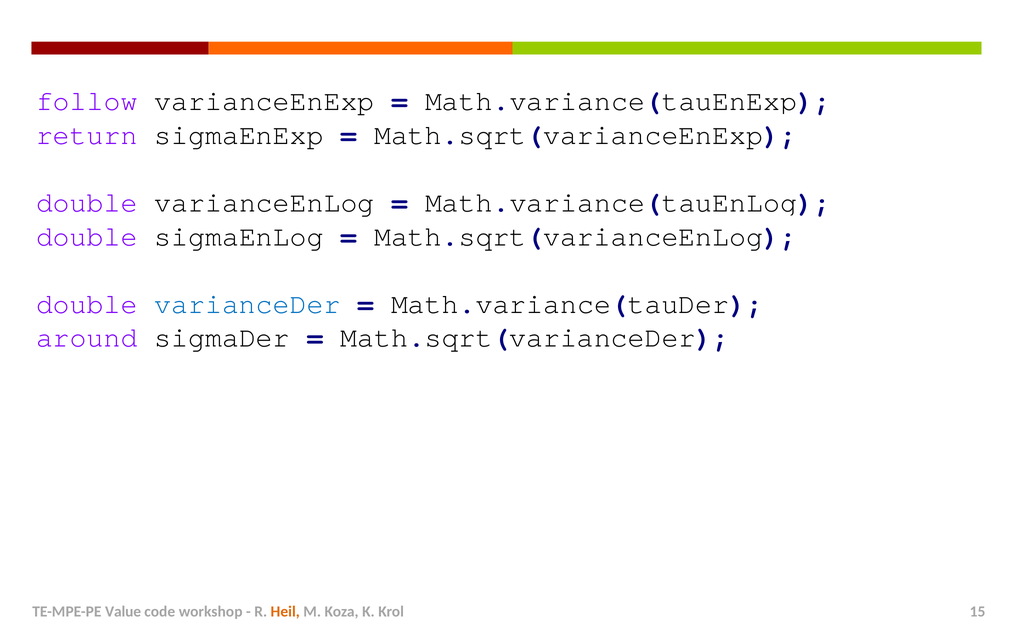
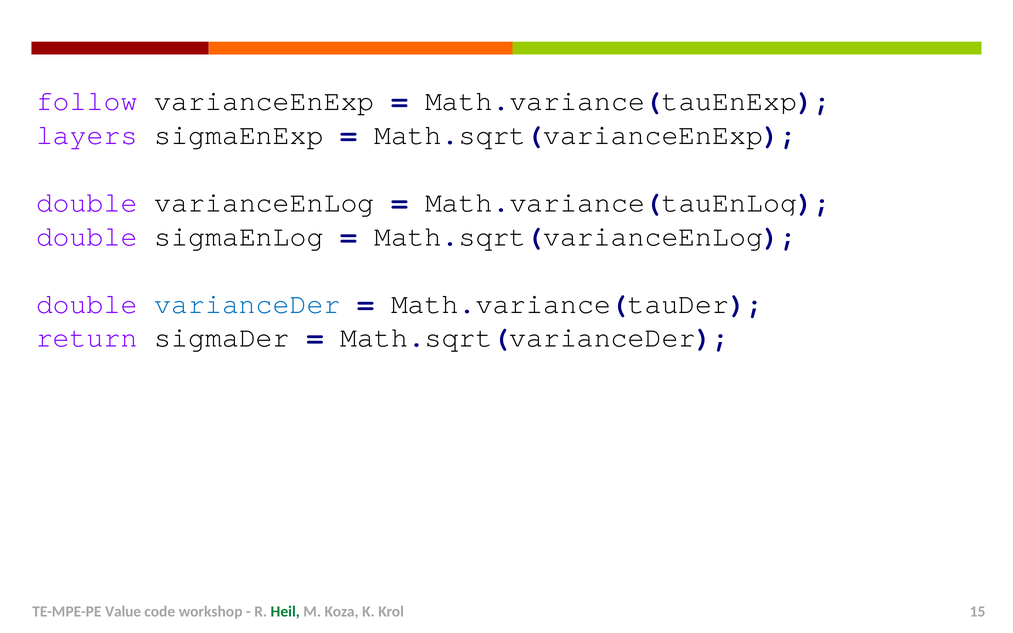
return: return -> layers
around: around -> return
Heil colour: orange -> green
